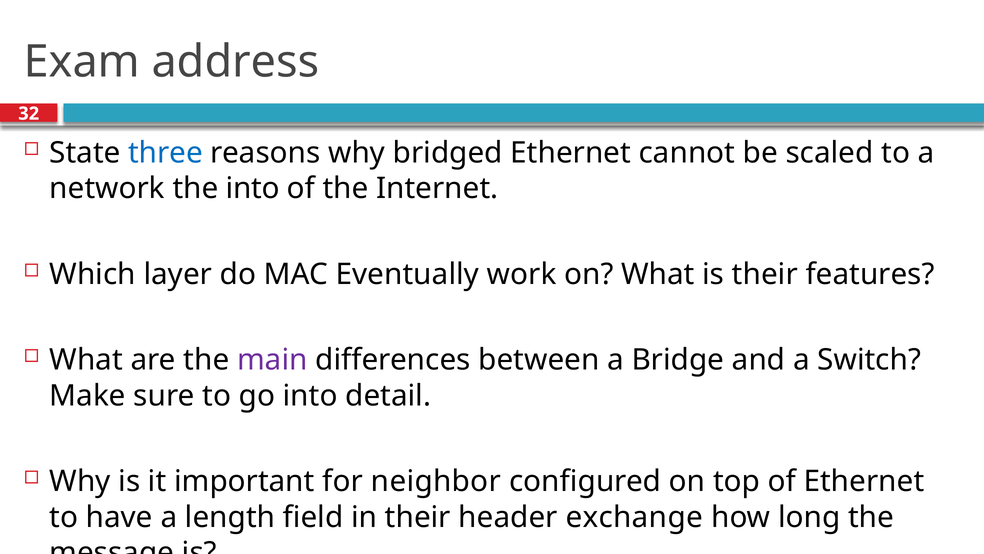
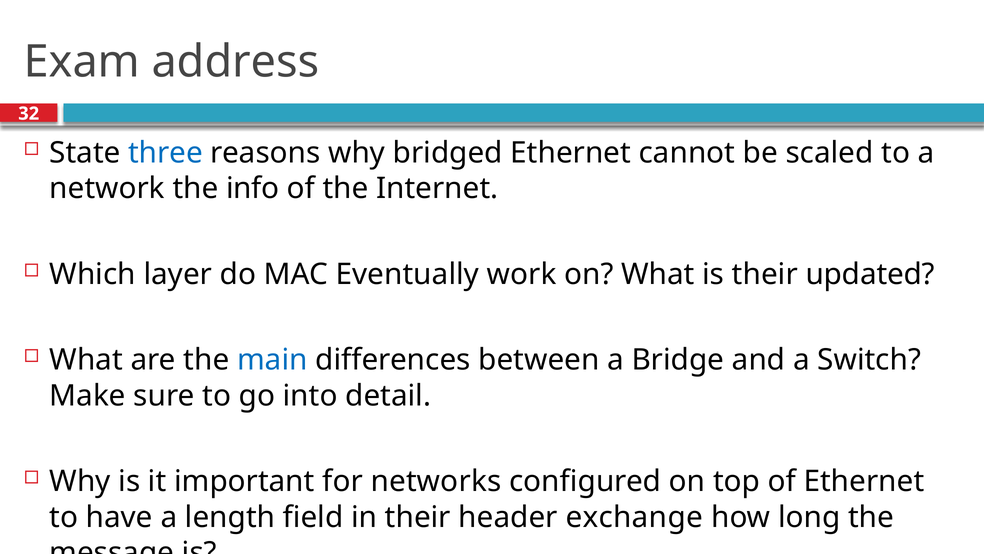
the into: into -> info
features: features -> updated
main colour: purple -> blue
neighbor: neighbor -> networks
